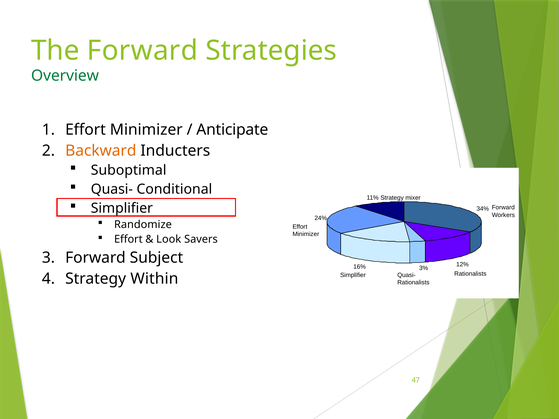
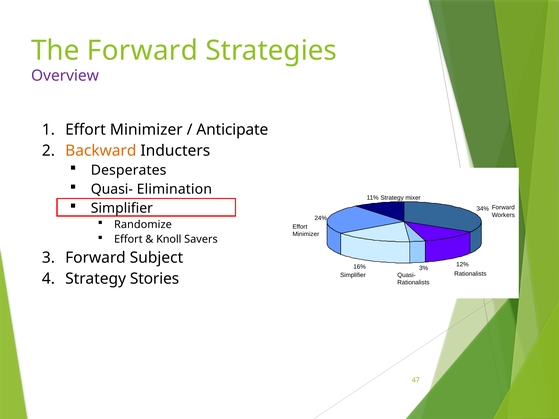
Overview colour: green -> purple
Suboptimal: Suboptimal -> Desperates
Conditional: Conditional -> Elimination
Look: Look -> Knoll
Within: Within -> Stories
